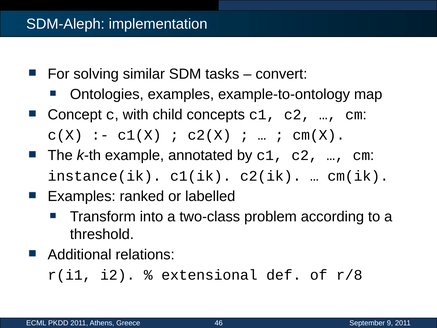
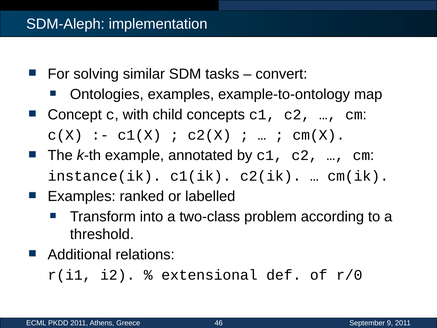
r/8: r/8 -> r/0
